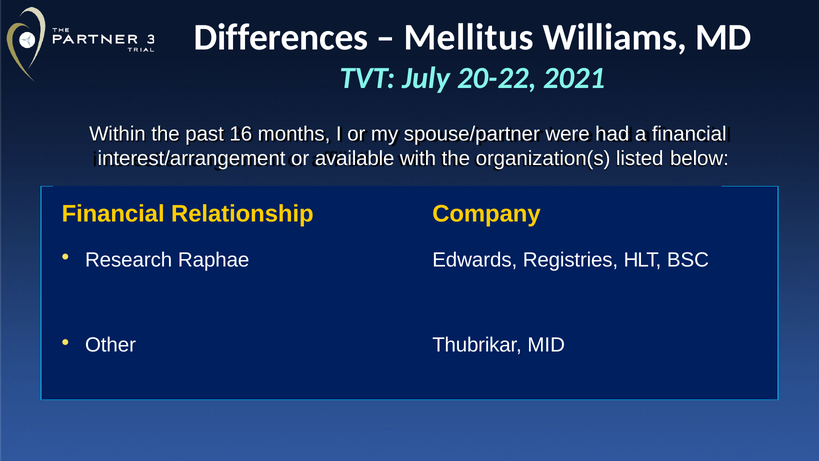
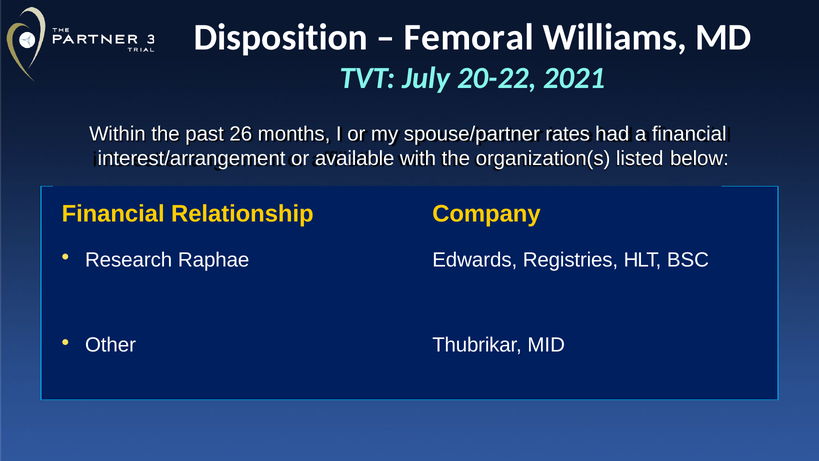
Differences: Differences -> Disposition
Mellitus: Mellitus -> Femoral
16: 16 -> 26
were: were -> rates
